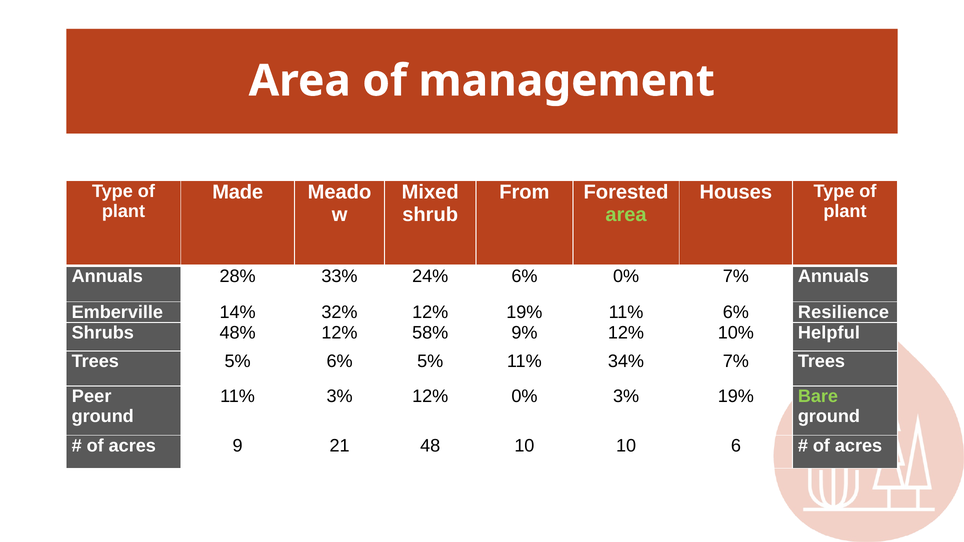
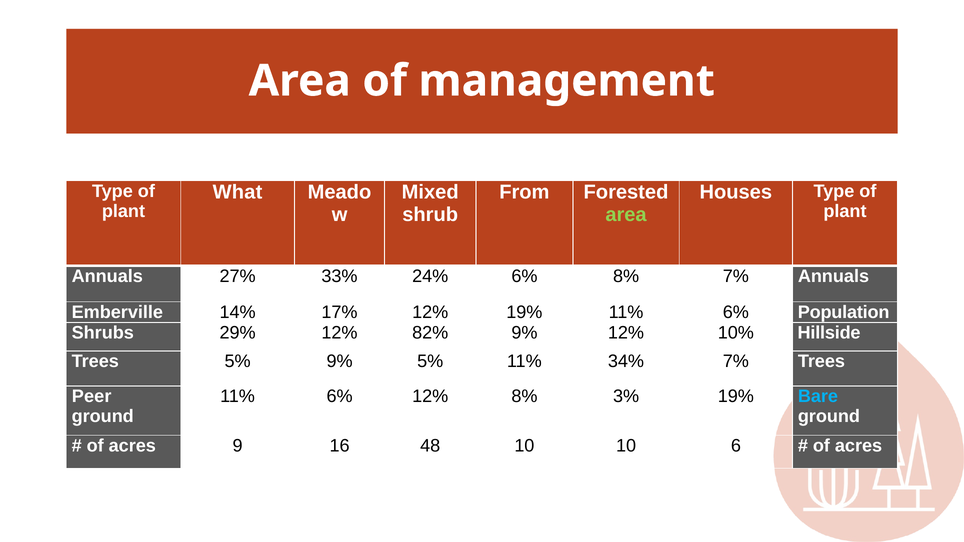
Made: Made -> What
28%: 28% -> 27%
6% 0%: 0% -> 8%
32%: 32% -> 17%
Resilience: Resilience -> Population
48%: 48% -> 29%
58%: 58% -> 82%
Helpful: Helpful -> Hillside
5% 6%: 6% -> 9%
3% at (340, 396): 3% -> 6%
12% 0%: 0% -> 8%
Bare colour: light green -> light blue
21: 21 -> 16
